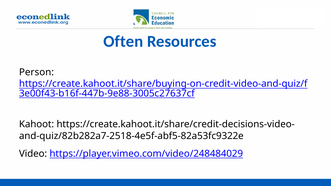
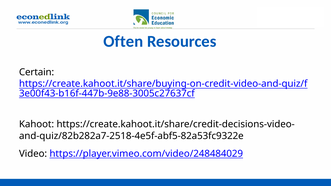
Person: Person -> Certain
